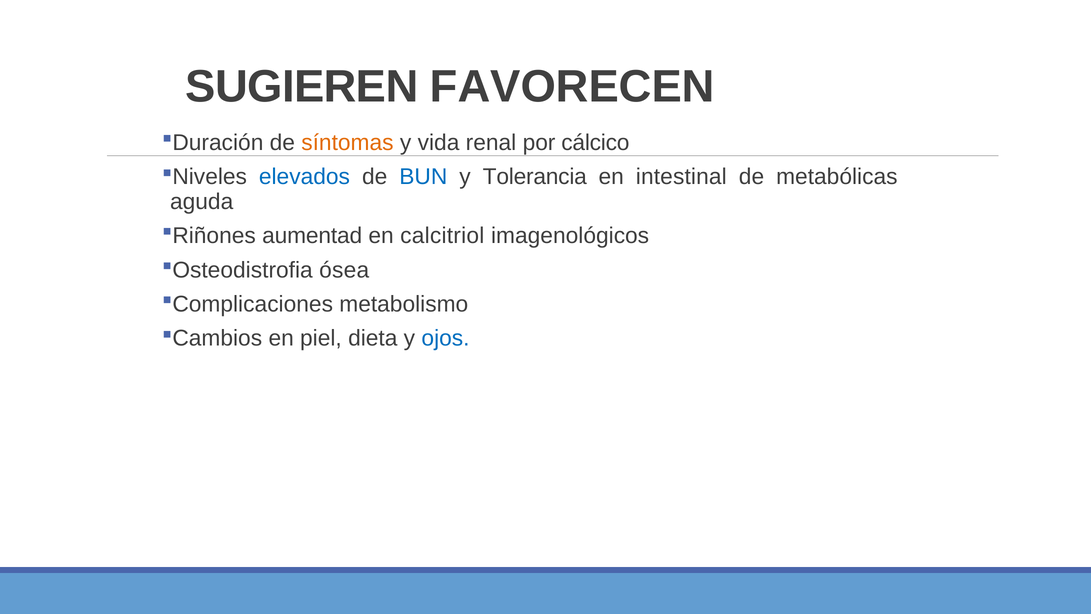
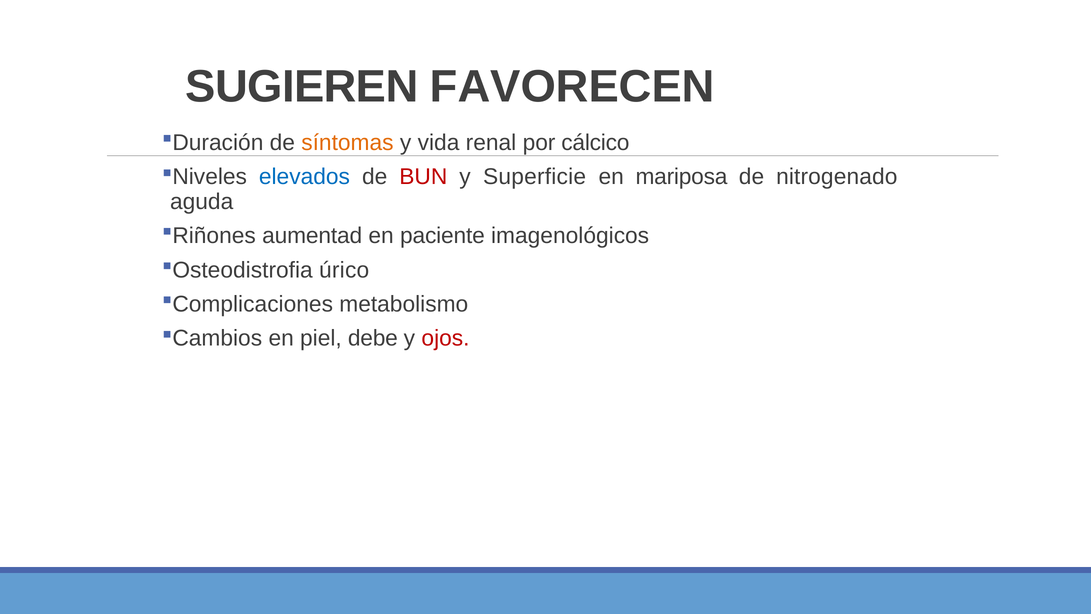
BUN colour: blue -> red
Tolerancia: Tolerancia -> Superficie
intestinal: intestinal -> mariposa
metabólicas: metabólicas -> nitrogenado
calcitriol: calcitriol -> paciente
ósea: ósea -> úrico
dieta: dieta -> debe
ojos colour: blue -> red
